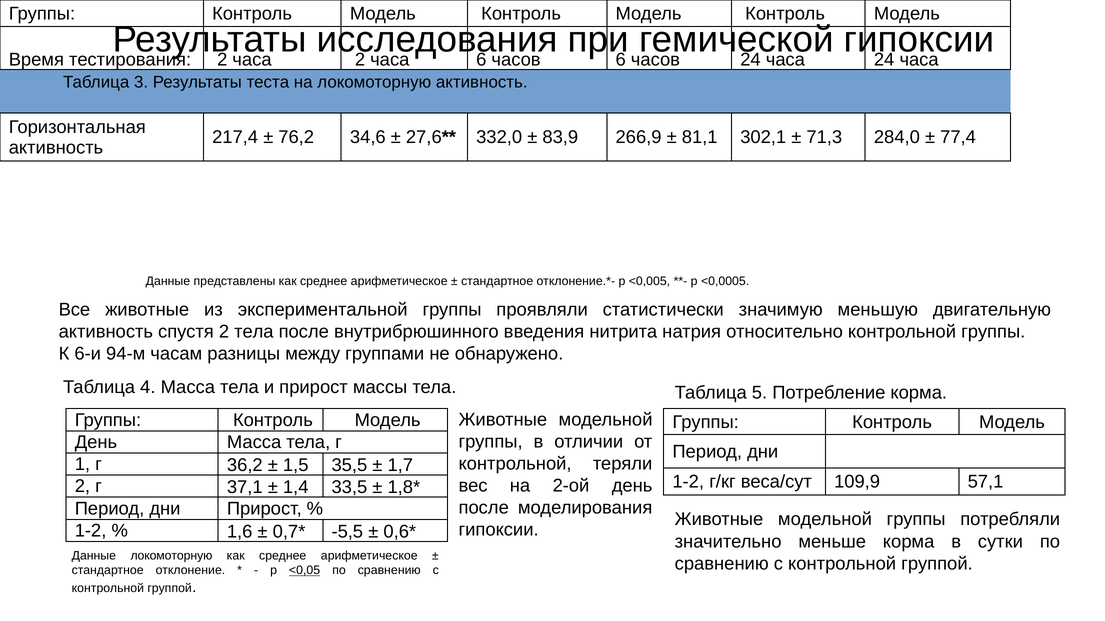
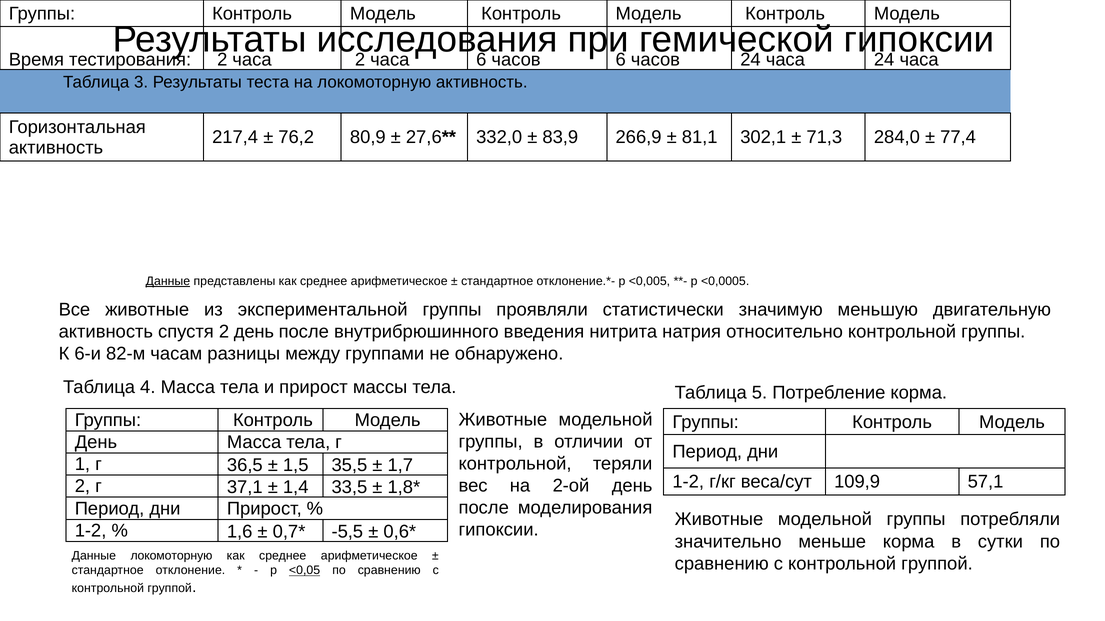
34,6: 34,6 -> 80,9
Данные at (168, 281) underline: none -> present
2 тела: тела -> день
94-м: 94-м -> 82-м
36,2: 36,2 -> 36,5
